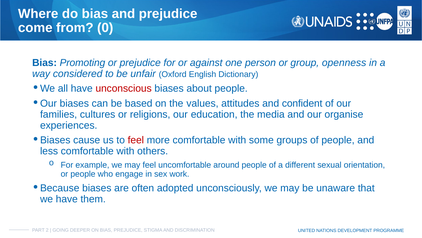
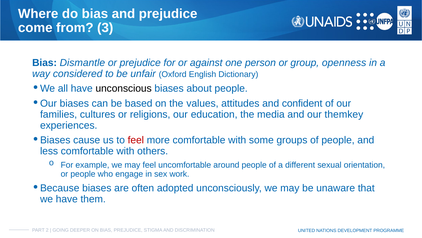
0: 0 -> 3
Promoting: Promoting -> Dismantle
unconscious colour: red -> black
organise: organise -> themkey
